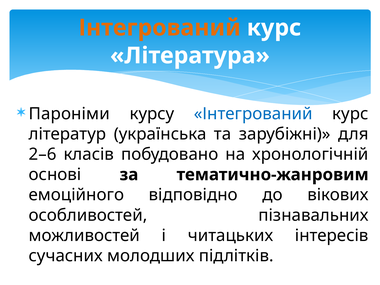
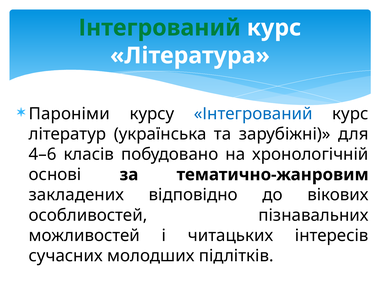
Інтегрований at (160, 28) colour: orange -> green
2–6: 2–6 -> 4–6
емоційного: емоційного -> закладених
